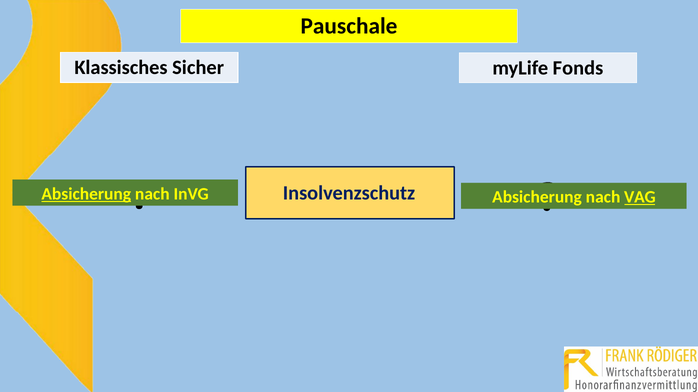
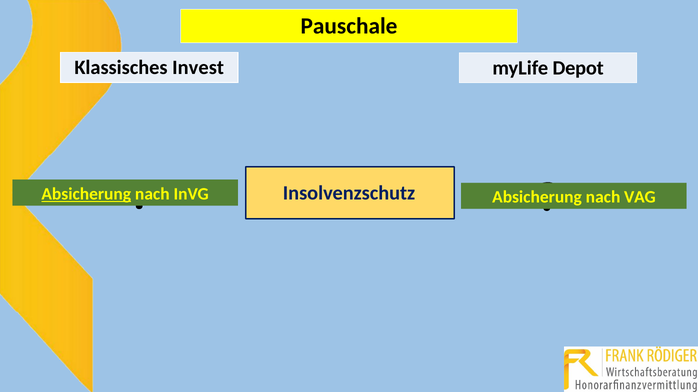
Sicher: Sicher -> Invest
Fonds: Fonds -> Depot
VAG underline: present -> none
